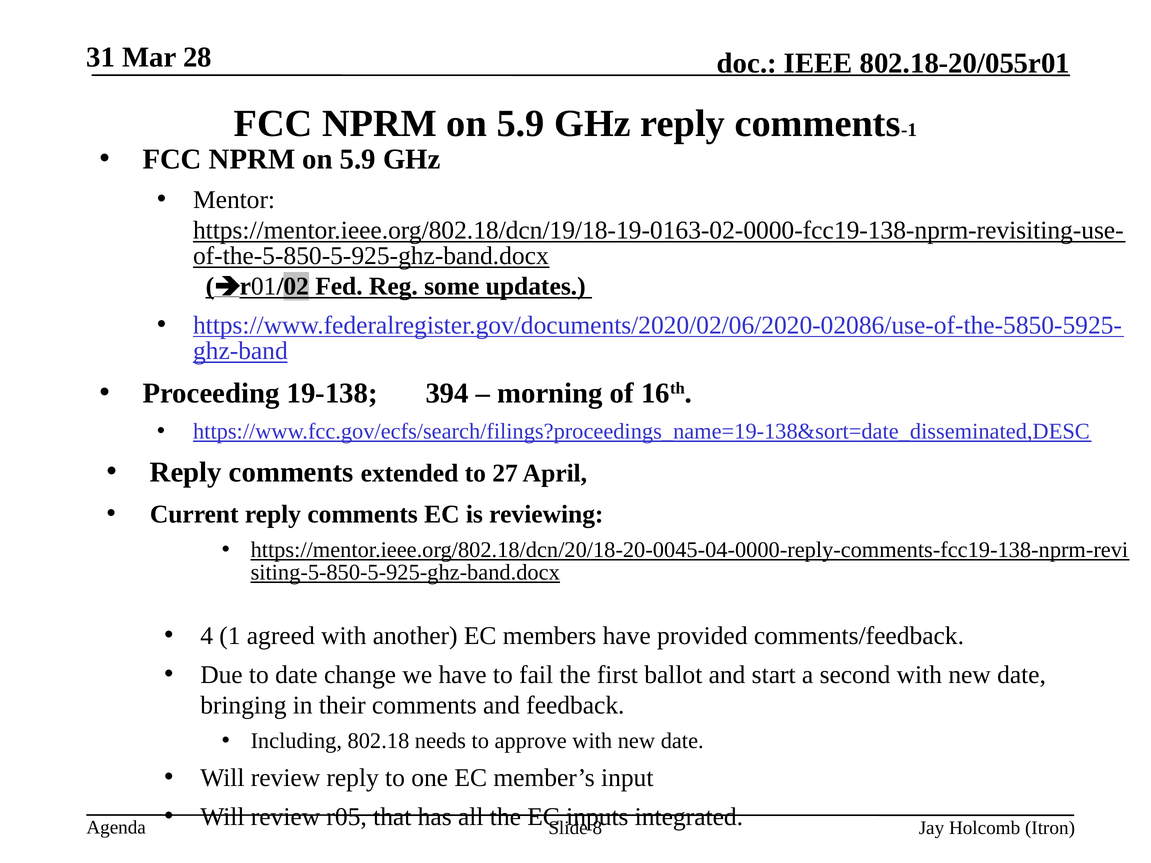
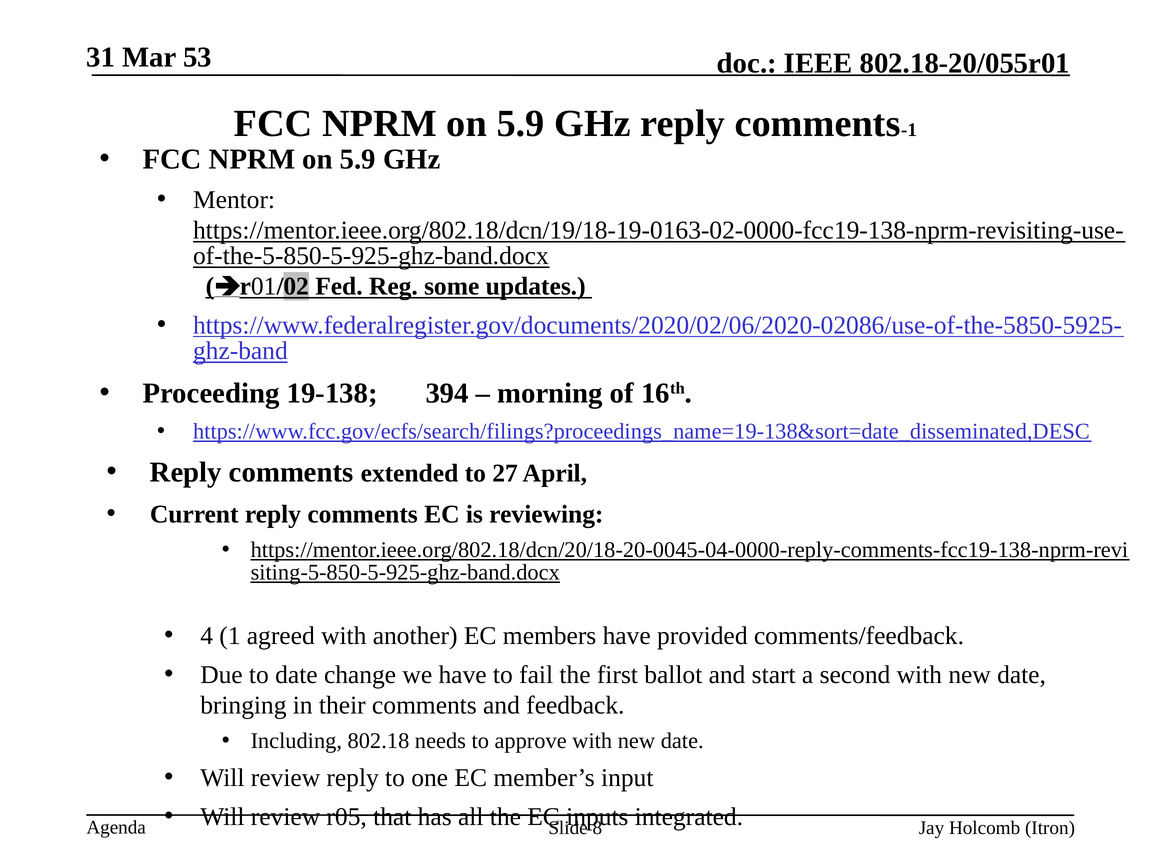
28: 28 -> 53
